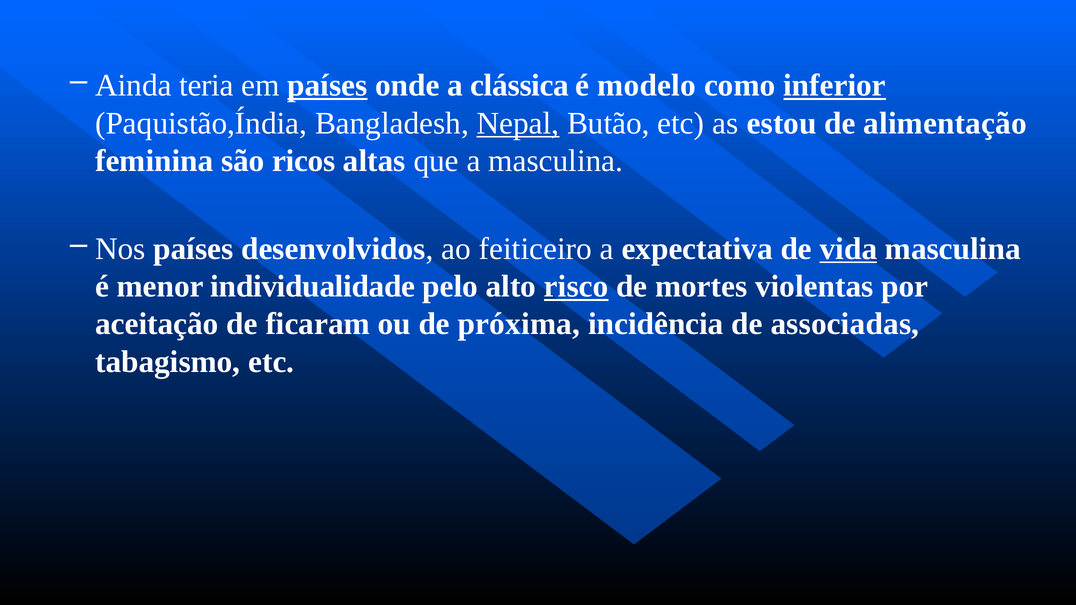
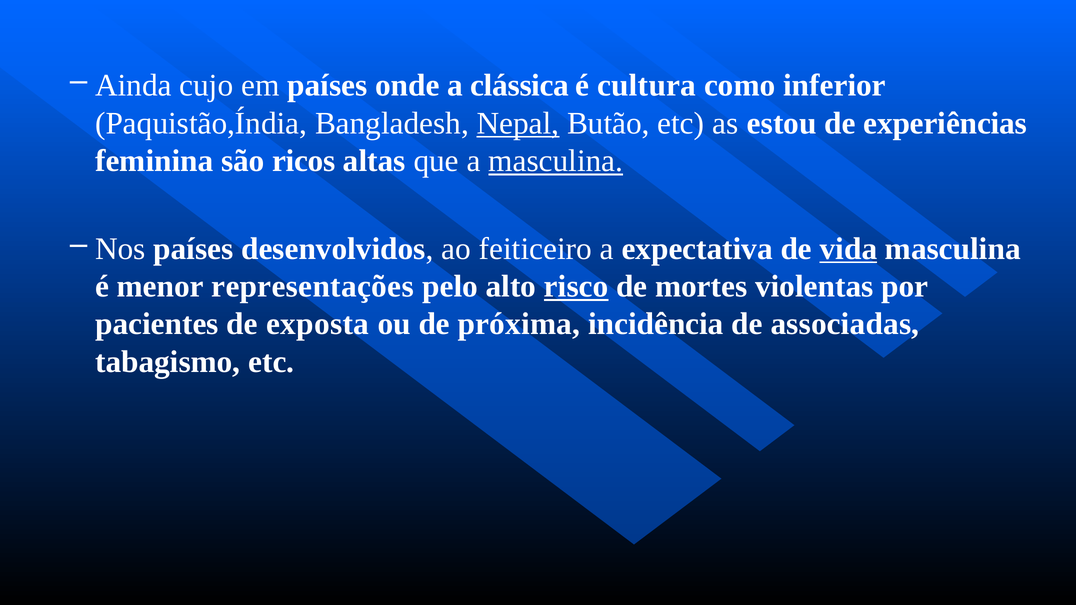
teria: teria -> cujo
países at (327, 86) underline: present -> none
modelo: modelo -> cultura
inferior underline: present -> none
alimentação: alimentação -> experiências
masculina at (556, 161) underline: none -> present
individualidade: individualidade -> representações
aceitação: aceitação -> pacientes
ficaram: ficaram -> exposta
